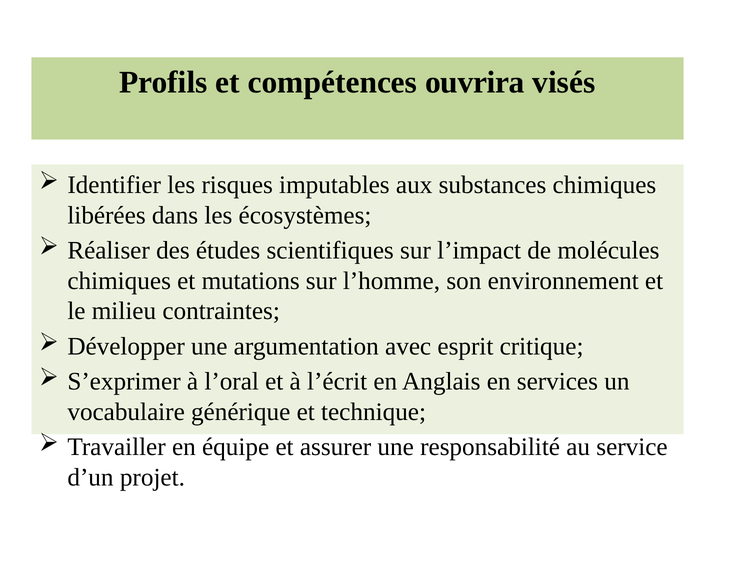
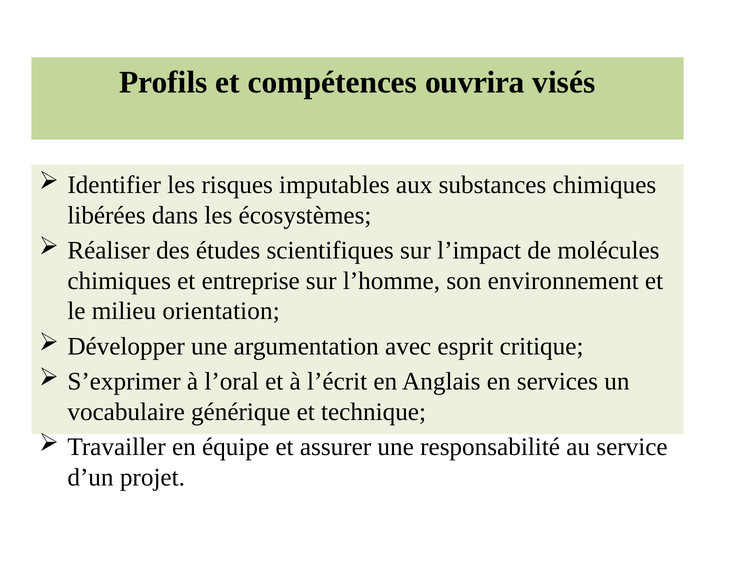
mutations: mutations -> entreprise
contraintes: contraintes -> orientation
